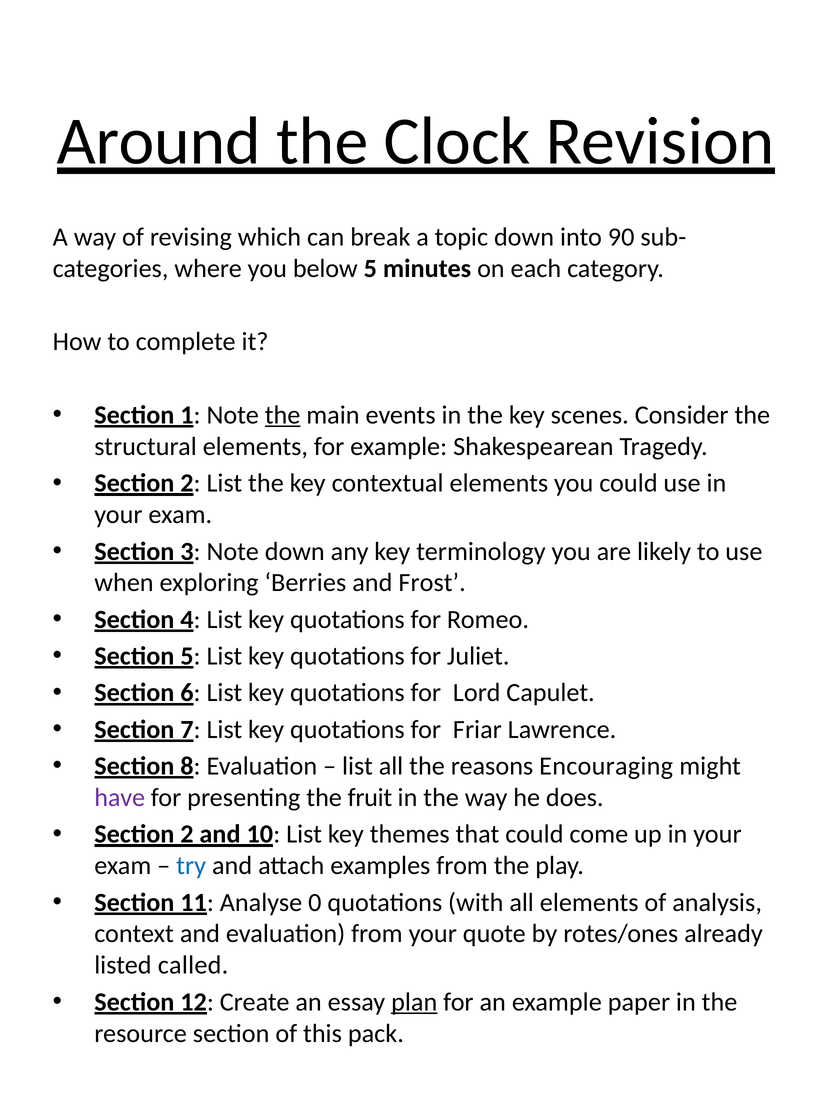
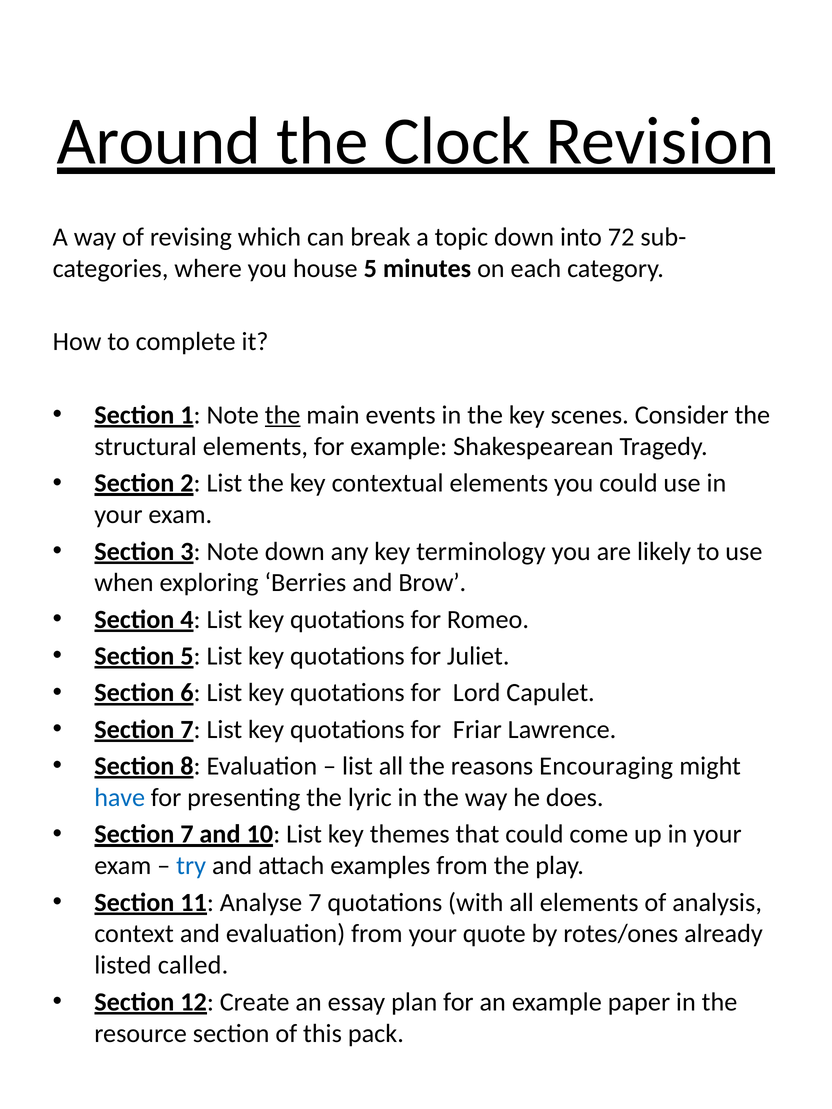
90: 90 -> 72
below: below -> house
Frost: Frost -> Brow
have colour: purple -> blue
fruit: fruit -> lyric
2 at (187, 835): 2 -> 7
Analyse 0: 0 -> 7
plan underline: present -> none
